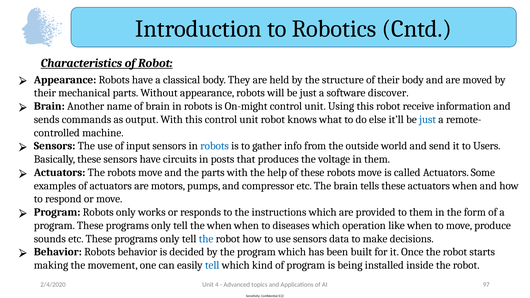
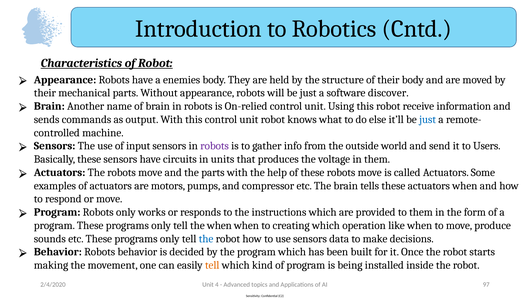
classical: classical -> enemies
On-might: On-might -> On-relied
robots at (215, 146) colour: blue -> purple
posts: posts -> units
diseases: diseases -> creating
tell at (212, 265) colour: blue -> orange
